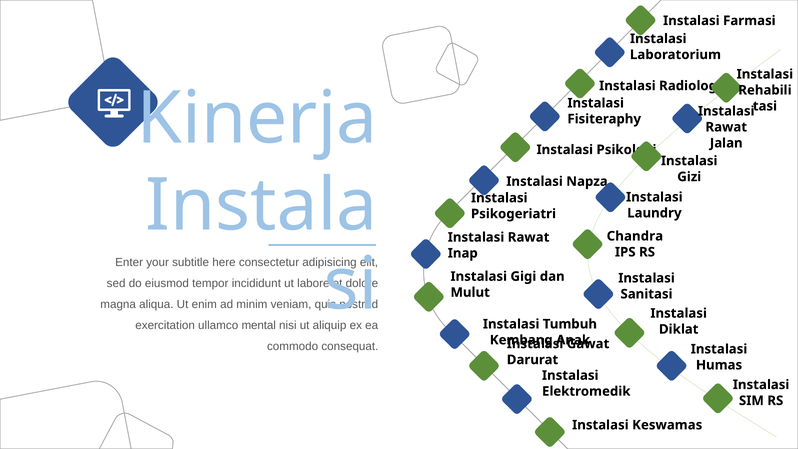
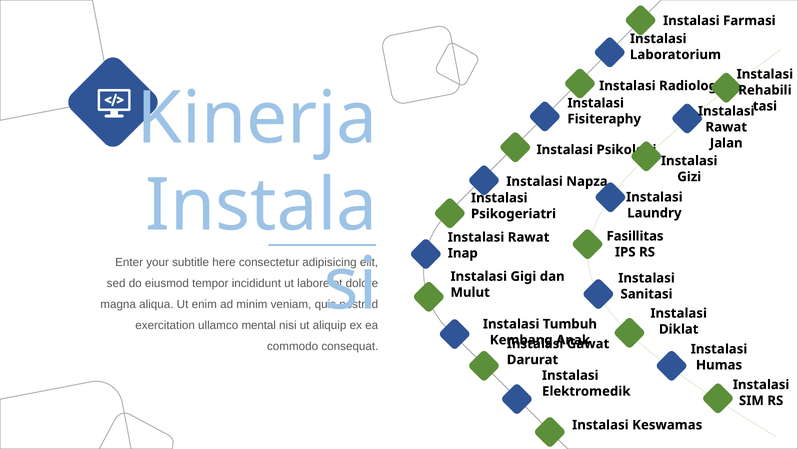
Chandra: Chandra -> Fasillitas
